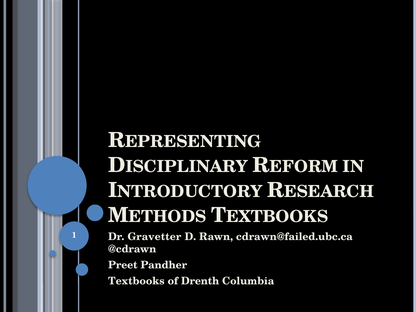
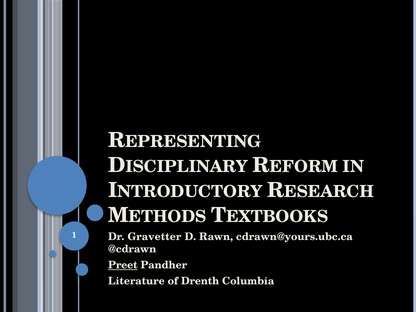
cdrawn@failed.ubc.ca: cdrawn@failed.ubc.ca -> cdrawn@yours.ubc.ca
Preet underline: none -> present
Textbooks: Textbooks -> Literature
